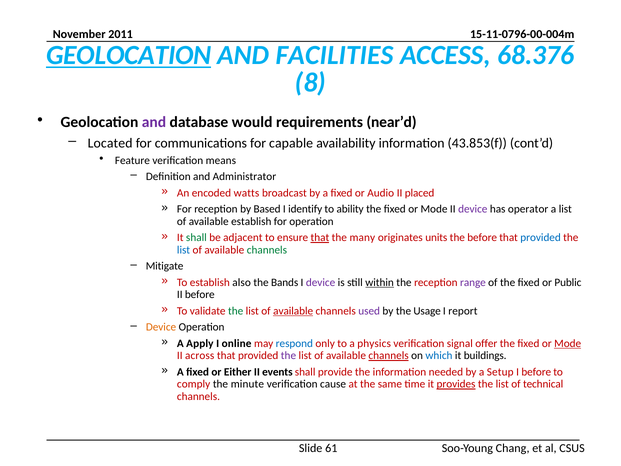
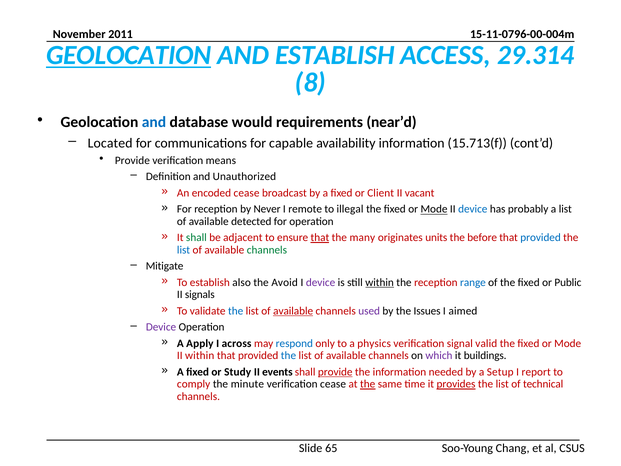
AND FACILITIES: FACILITIES -> ESTABLISH
68.376: 68.376 -> 29.314
and at (154, 122) colour: purple -> blue
43.853(f: 43.853(f -> 15.713(f
Feature at (132, 160): Feature -> Provide
Administrator: Administrator -> Unauthorized
encoded watts: watts -> cease
Audio: Audio -> Client
placed: placed -> vacant
Based: Based -> Never
identify: identify -> remote
ability: ability -> illegal
Mode at (434, 209) underline: none -> present
device at (473, 209) colour: purple -> blue
operator: operator -> probably
available establish: establish -> detected
Bands: Bands -> Avoid
range colour: purple -> blue
II before: before -> signals
the at (236, 311) colour: green -> blue
Usage: Usage -> Issues
report: report -> aimed
Device at (161, 327) colour: orange -> purple
online: online -> across
offer: offer -> valid
Mode at (568, 343) underline: present -> none
II across: across -> within
the at (288, 356) colour: purple -> blue
channels at (389, 356) underline: present -> none
which colour: blue -> purple
Either: Either -> Study
provide at (335, 372) underline: none -> present
I before: before -> report
verification cause: cause -> cease
the at (368, 384) underline: none -> present
61: 61 -> 65
